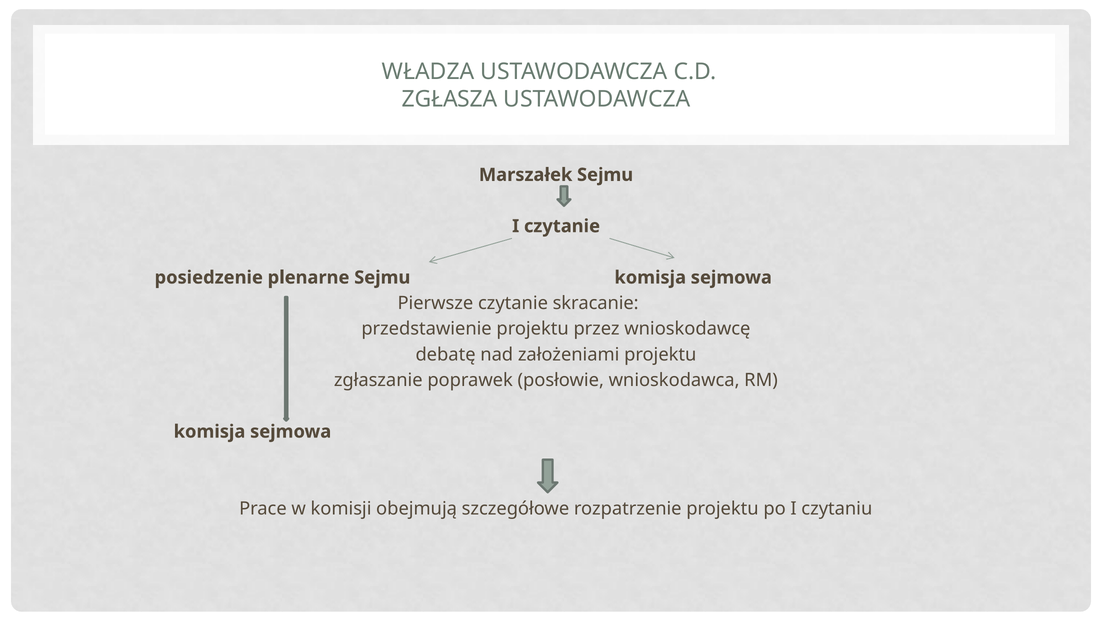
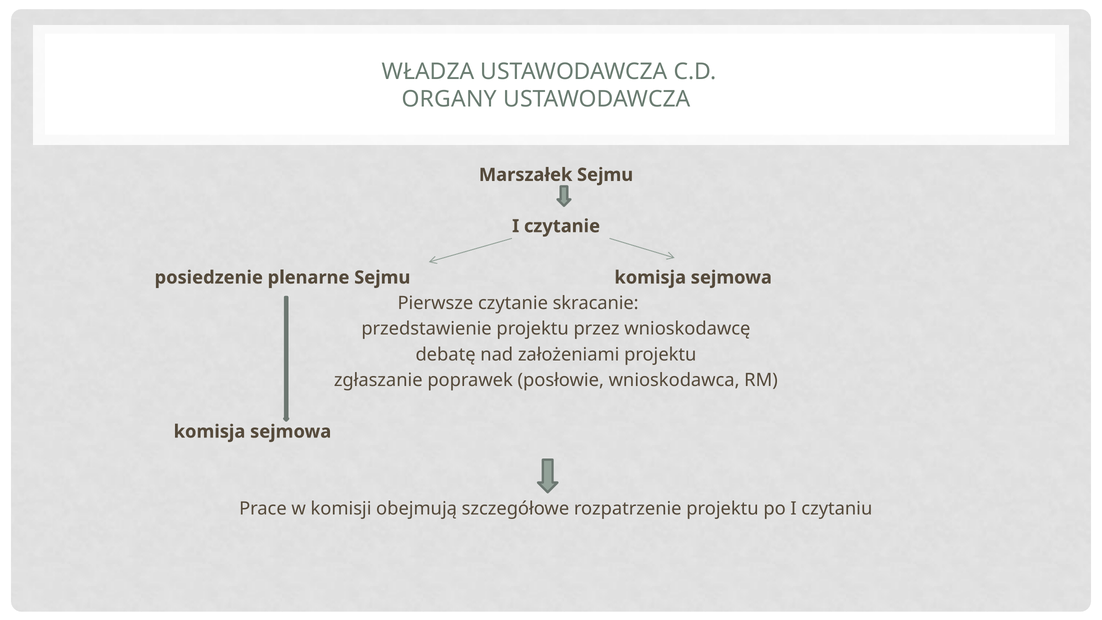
ZGŁASZA: ZGŁASZA -> ORGANY
